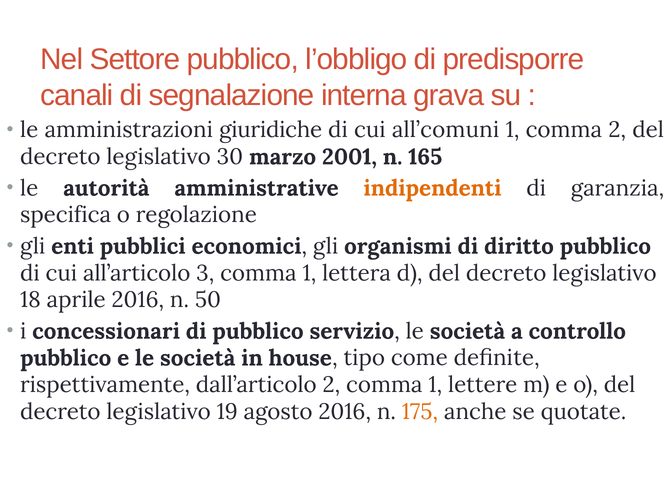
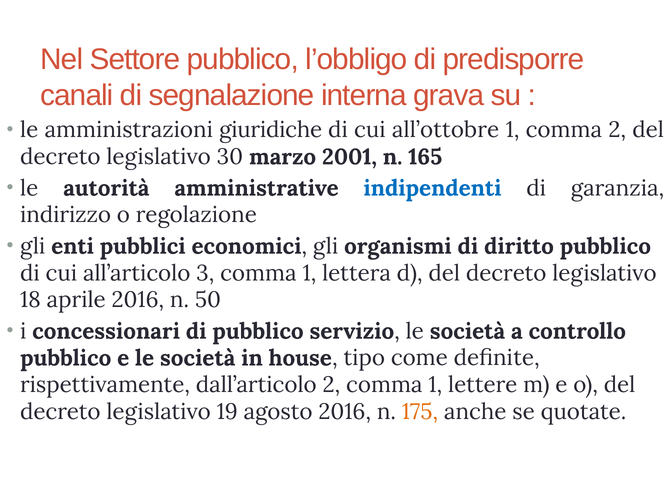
all’comuni: all’comuni -> all’ottobre
indipendenti colour: orange -> blue
specifica: specifica -> indirizzo
